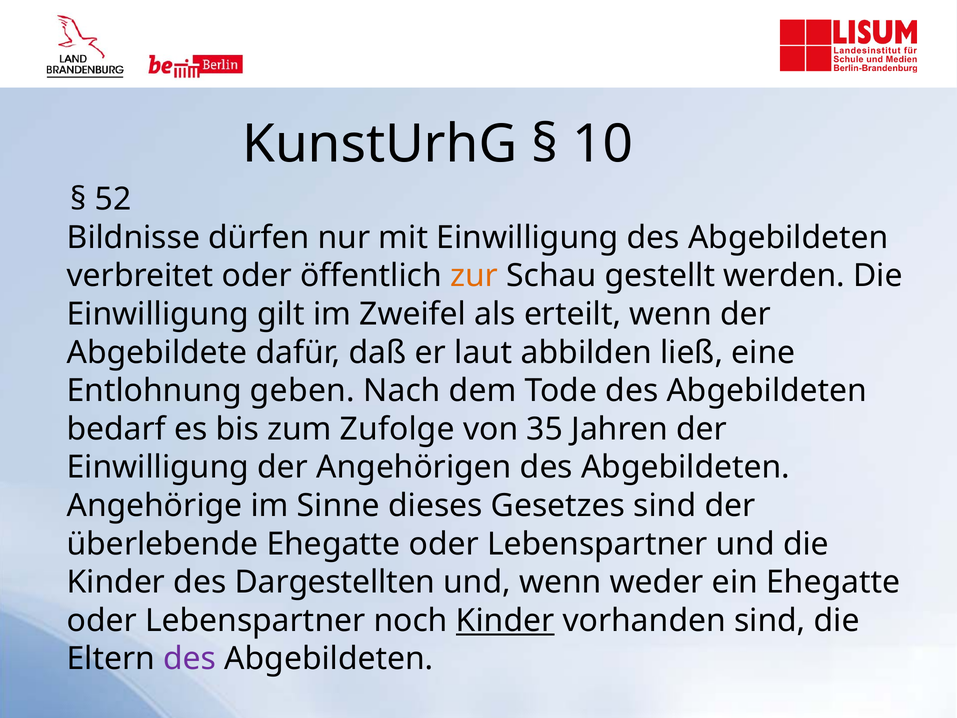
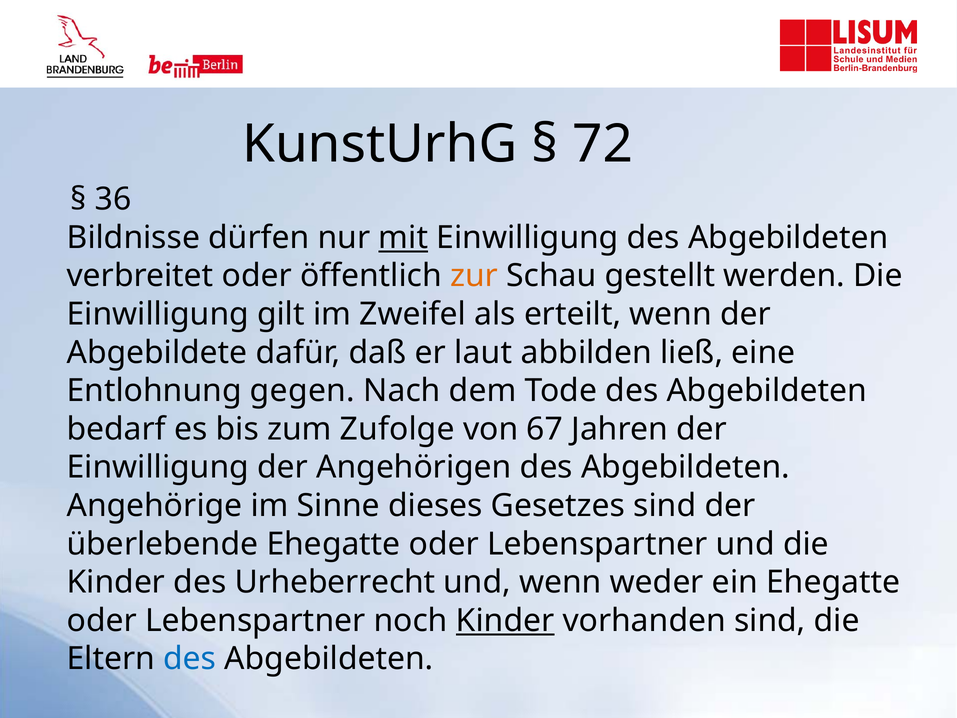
10: 10 -> 72
52: 52 -> 36
mit underline: none -> present
geben: geben -> gegen
35: 35 -> 67
Dargestellten: Dargestellten -> Urheberrecht
des at (190, 659) colour: purple -> blue
